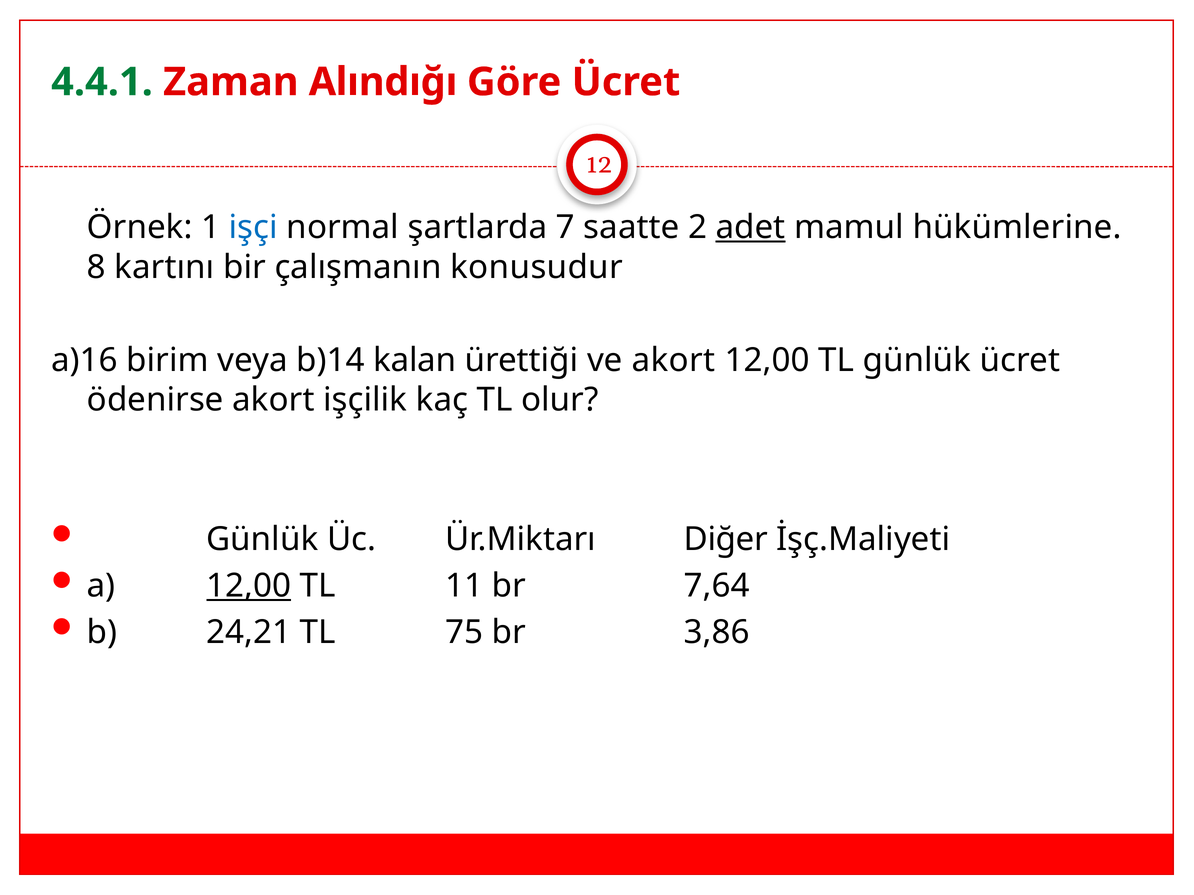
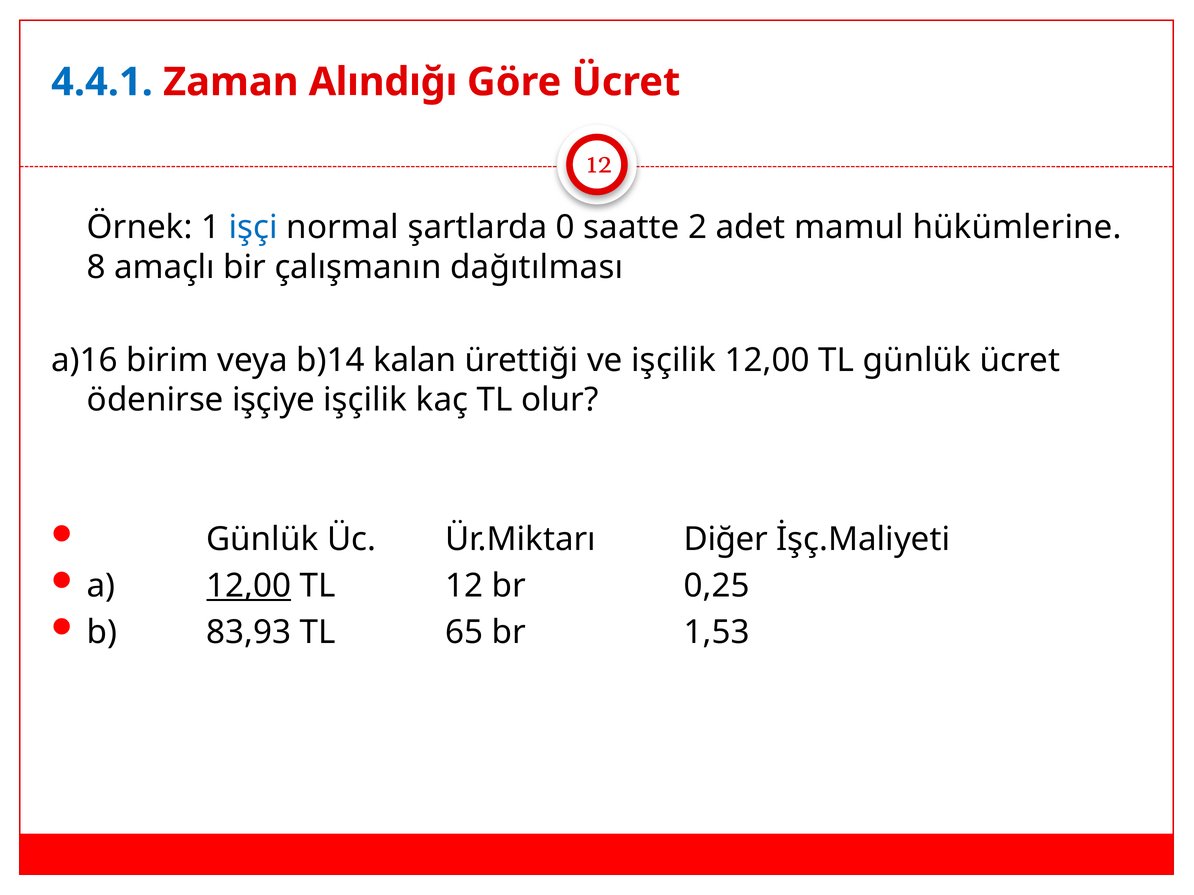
4.4.1 colour: green -> blue
7: 7 -> 0
adet underline: present -> none
kartını: kartını -> amaçlı
konusudur: konusudur -> dağıtılması
ve akort: akort -> işçilik
ödenirse akort: akort -> işçiye
TL 11: 11 -> 12
7,64: 7,64 -> 0,25
24,21: 24,21 -> 83,93
75: 75 -> 65
3,86: 3,86 -> 1,53
